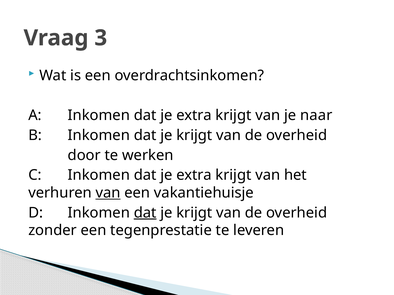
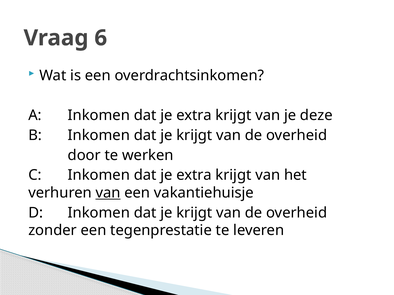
3: 3 -> 6
naar: naar -> deze
dat at (145, 213) underline: present -> none
